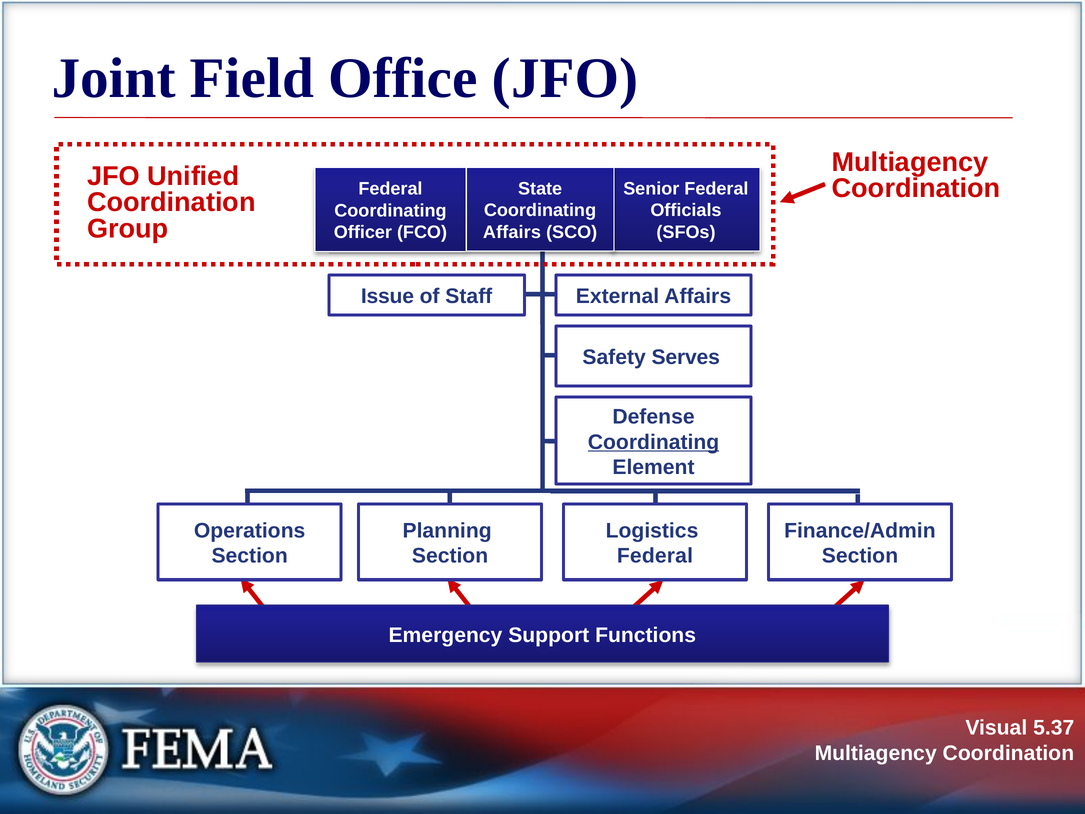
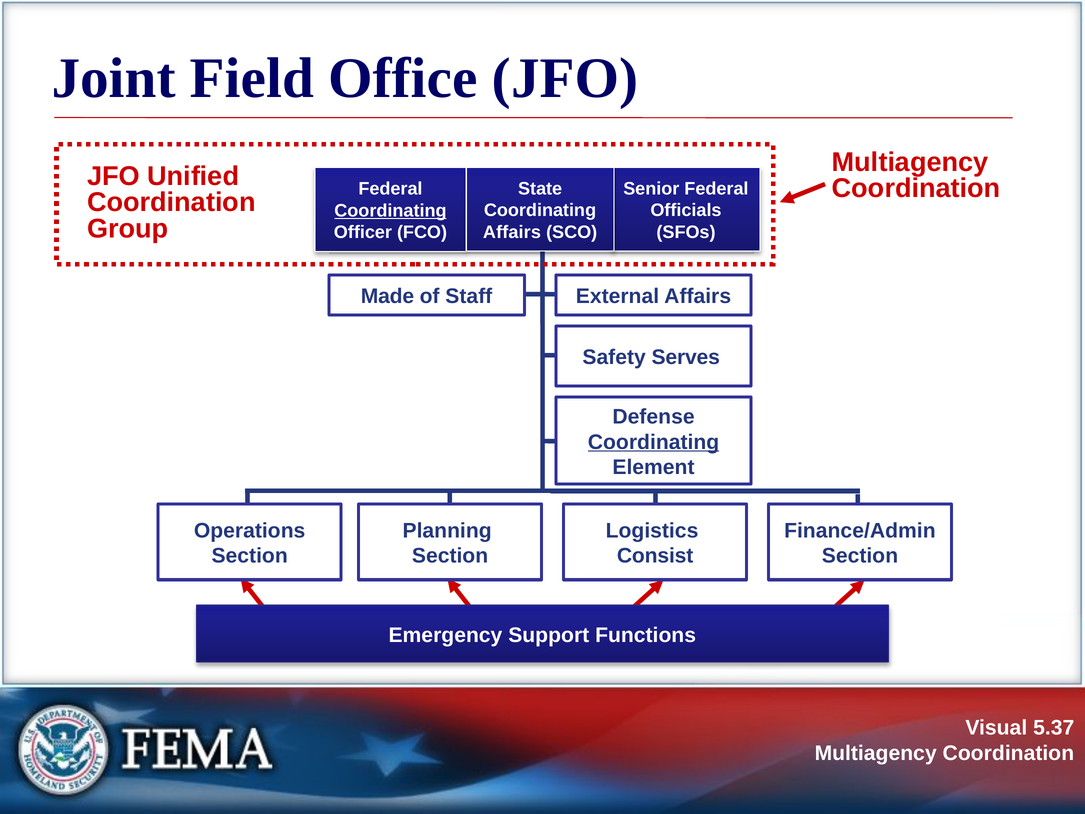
Coordinating at (390, 211) underline: none -> present
Issue: Issue -> Made
Federal at (655, 556): Federal -> Consist
